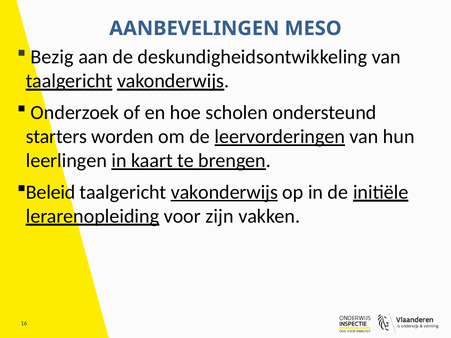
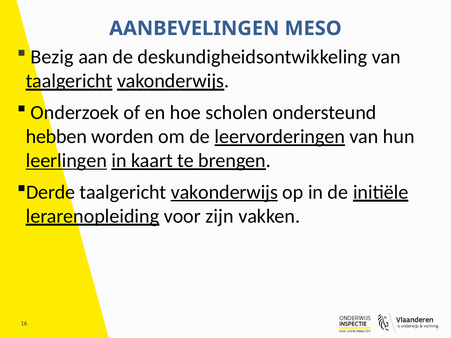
starters: starters -> hebben
leerlingen underline: none -> present
Beleid: Beleid -> Derde
